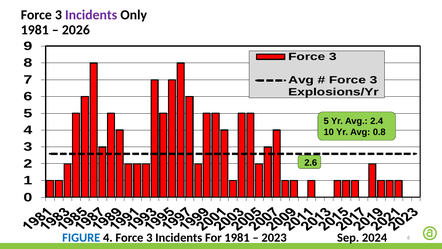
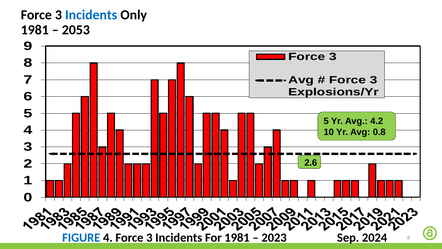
Incidents at (91, 15) colour: purple -> blue
2026: 2026 -> 2053
2.4: 2.4 -> 4.2
